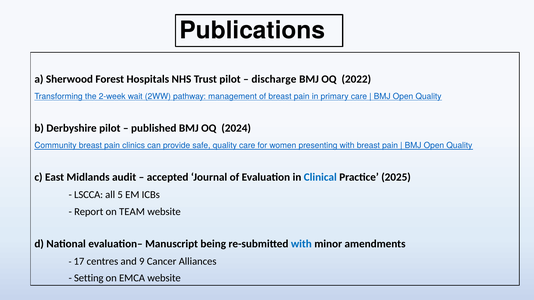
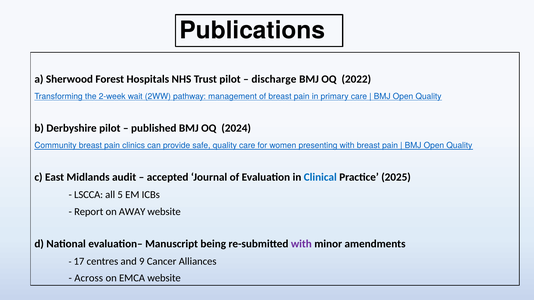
TEAM: TEAM -> AWAY
with at (301, 244) colour: blue -> purple
Setting: Setting -> Across
